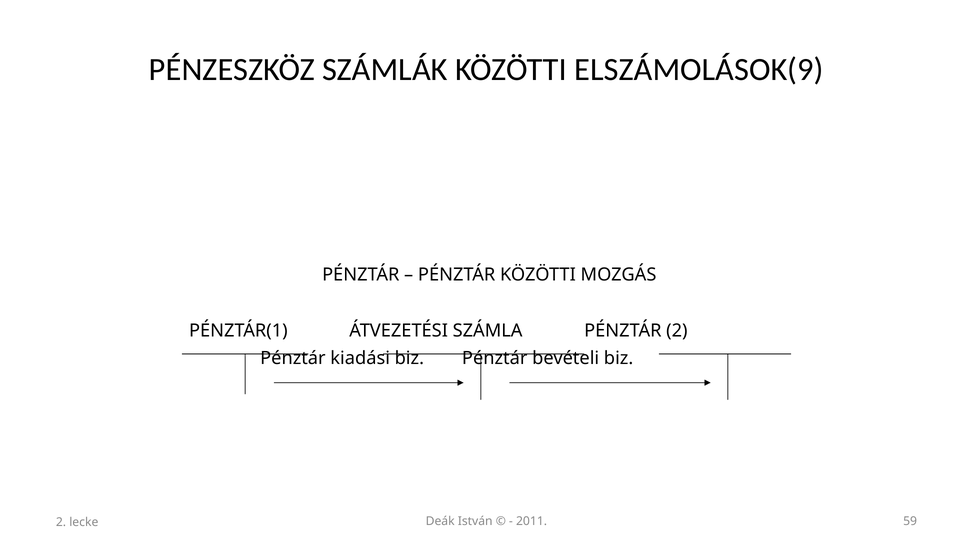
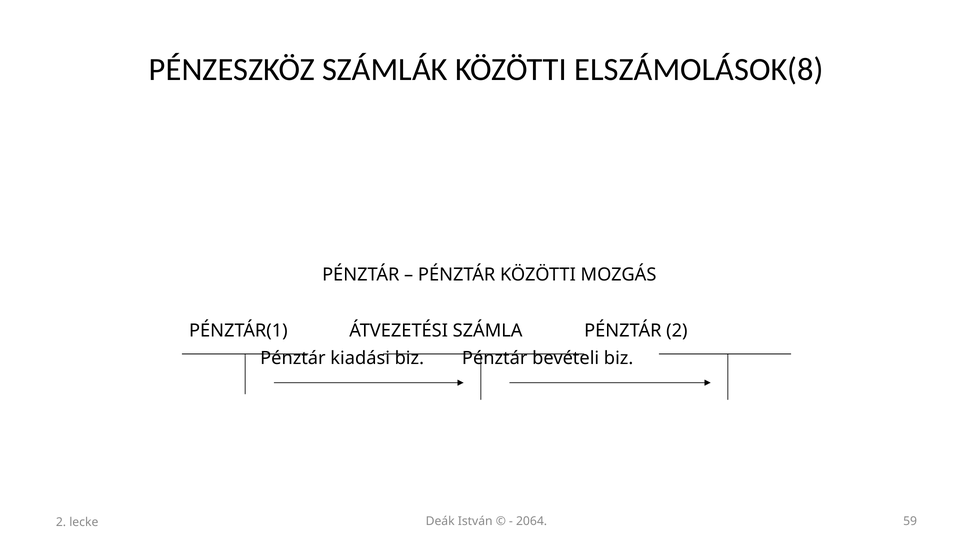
ELSZÁMOLÁSOK(9: ELSZÁMOLÁSOK(9 -> ELSZÁMOLÁSOK(8
2011: 2011 -> 2064
